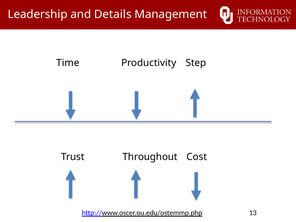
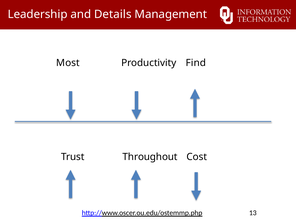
Time: Time -> Most
Step: Step -> Find
